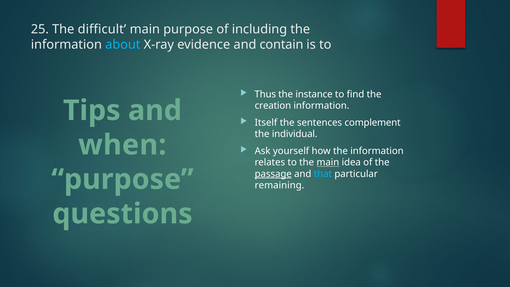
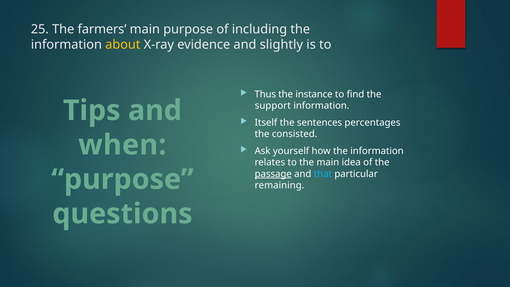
difficult: difficult -> farmers
about colour: light blue -> yellow
contain: contain -> slightly
creation: creation -> support
complement: complement -> percentages
individual: individual -> consisted
main at (328, 162) underline: present -> none
